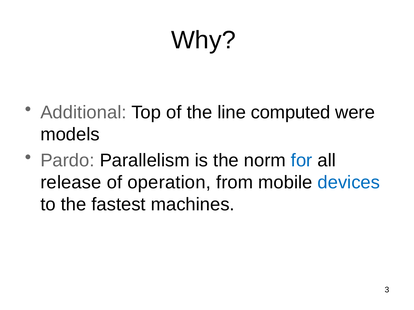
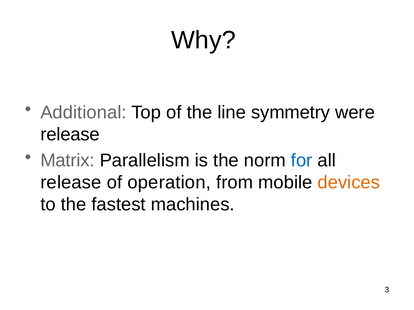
computed: computed -> symmetry
models at (70, 135): models -> release
Pardo: Pardo -> Matrix
devices colour: blue -> orange
